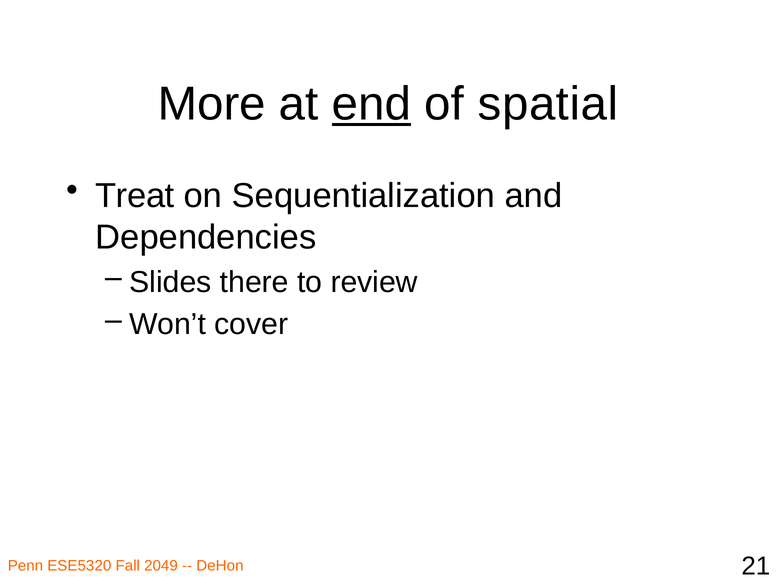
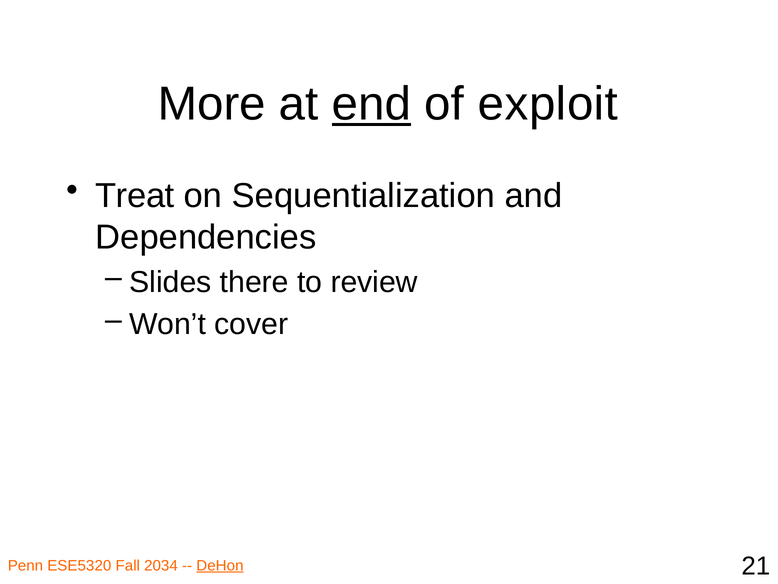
spatial: spatial -> exploit
2049: 2049 -> 2034
DeHon underline: none -> present
